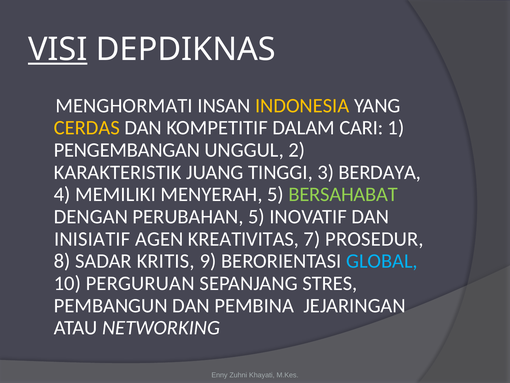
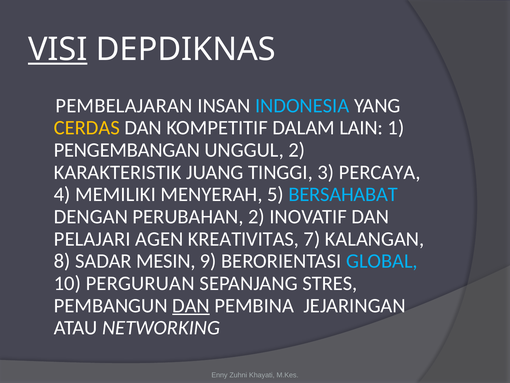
MENGHORMATI: MENGHORMATI -> PEMBELAJARAN
INDONESIA colour: yellow -> light blue
CARI: CARI -> LAIN
BERDAYA: BERDAYA -> PERCAYA
BERSAHABAT colour: light green -> light blue
PERUBAHAN 5: 5 -> 2
INISIATIF: INISIATIF -> PELAJARI
PROSEDUR: PROSEDUR -> KALANGAN
KRITIS: KRITIS -> MESIN
DAN at (191, 305) underline: none -> present
